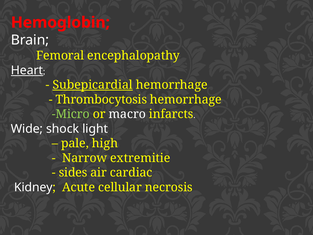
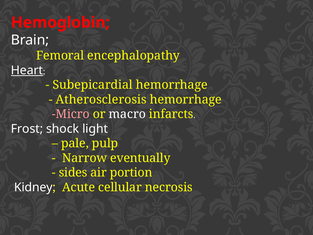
Subepicardial underline: present -> none
Thrombocytosis: Thrombocytosis -> Atherosclerosis
Micro colour: light green -> pink
Wide: Wide -> Frost
high: high -> pulp
extremitie: extremitie -> eventually
cardiac: cardiac -> portion
